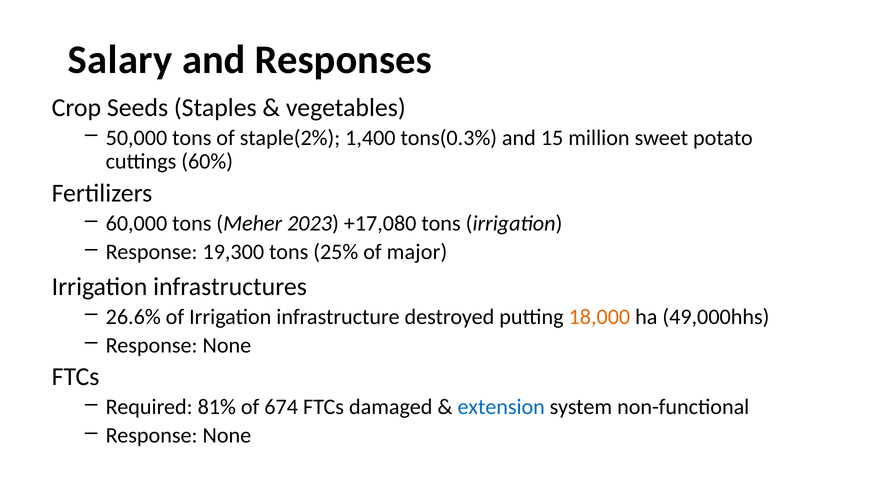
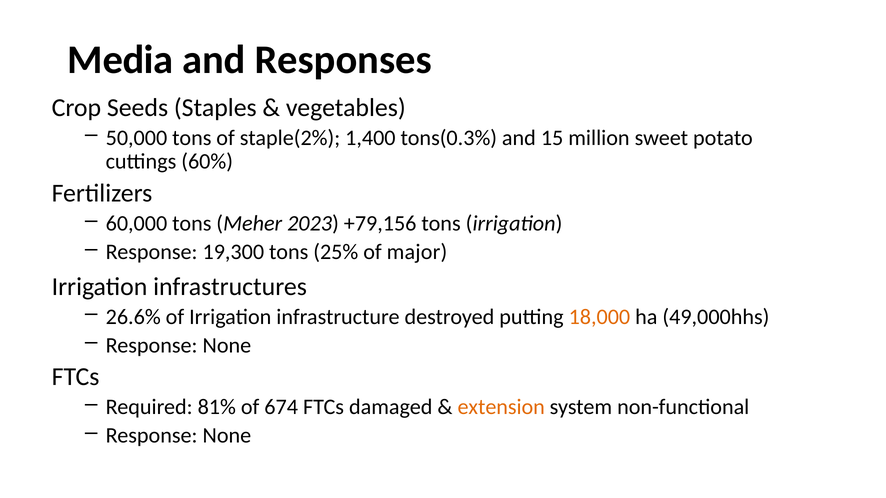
Salary: Salary -> Media
+17,080: +17,080 -> +79,156
extension colour: blue -> orange
